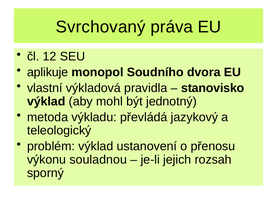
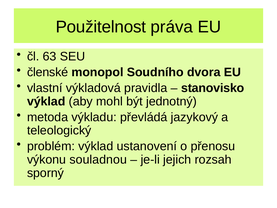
Svrchovaný: Svrchovaný -> Použitelnost
12: 12 -> 63
aplikuje: aplikuje -> členské
